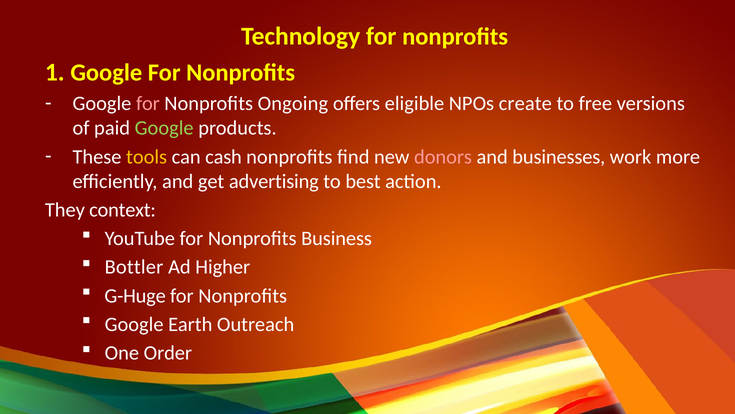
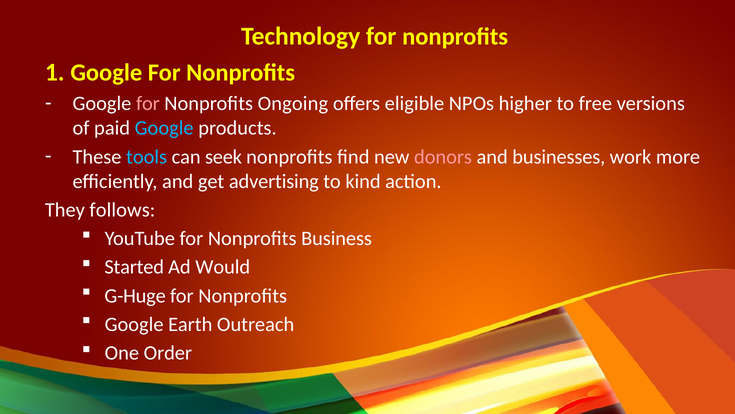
create: create -> higher
Google at (164, 128) colour: light green -> light blue
tools colour: yellow -> light blue
cash: cash -> seek
best: best -> kind
context: context -> follows
Bottler: Bottler -> Started
Higher: Higher -> Would
